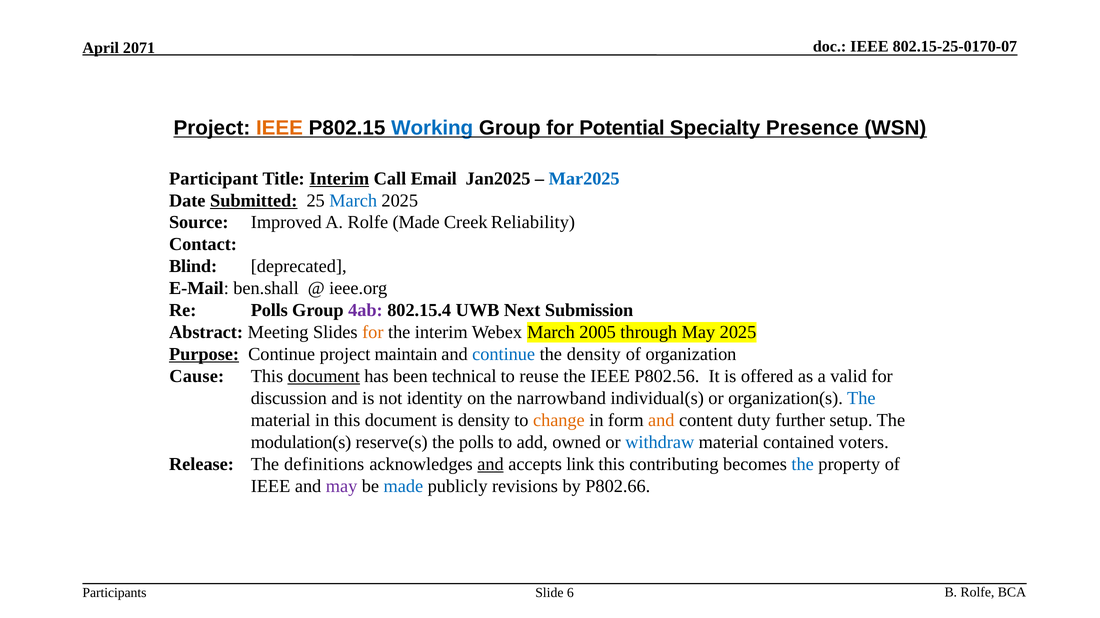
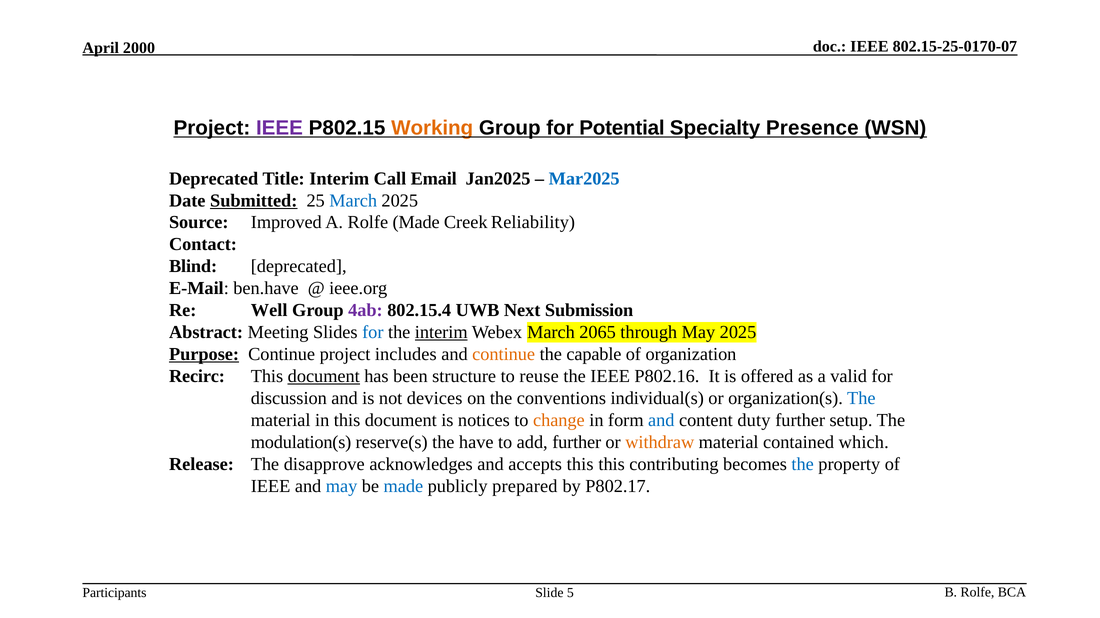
2071: 2071 -> 2000
IEEE at (279, 128) colour: orange -> purple
Working colour: blue -> orange
Participant at (214, 179): Participant -> Deprecated
Interim at (339, 179) underline: present -> none
ben.shall: ben.shall -> ben.have
Re Polls: Polls -> Well
for at (373, 333) colour: orange -> blue
interim at (441, 333) underline: none -> present
2005: 2005 -> 2065
maintain: maintain -> includes
continue at (504, 355) colour: blue -> orange
the density: density -> capable
Cause: Cause -> Recirc
technical: technical -> structure
P802.56: P802.56 -> P802.16
identity: identity -> devices
narrowband: narrowband -> conventions
is density: density -> notices
and at (661, 421) colour: orange -> blue
the polls: polls -> have
add owned: owned -> further
withdraw colour: blue -> orange
voters: voters -> which
definitions: definitions -> disapprove
and at (490, 465) underline: present -> none
accepts link: link -> this
may at (342, 487) colour: purple -> blue
revisions: revisions -> prepared
P802.66: P802.66 -> P802.17
6: 6 -> 5
